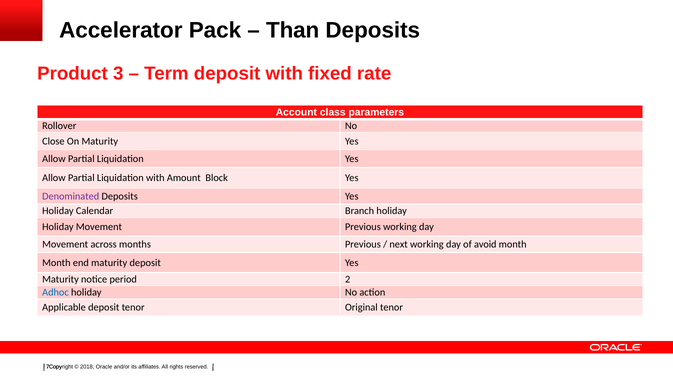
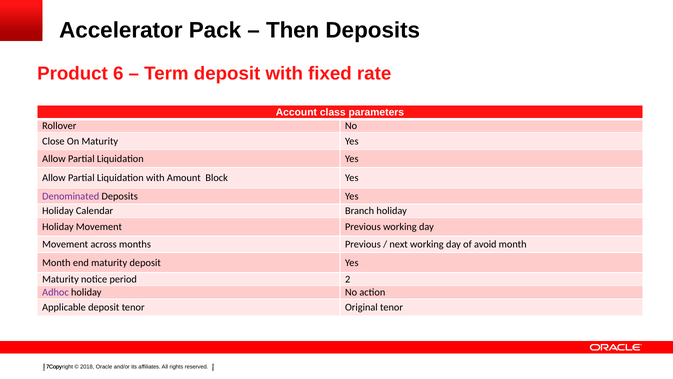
Than: Than -> Then
3: 3 -> 6
Adhoc colour: blue -> purple
